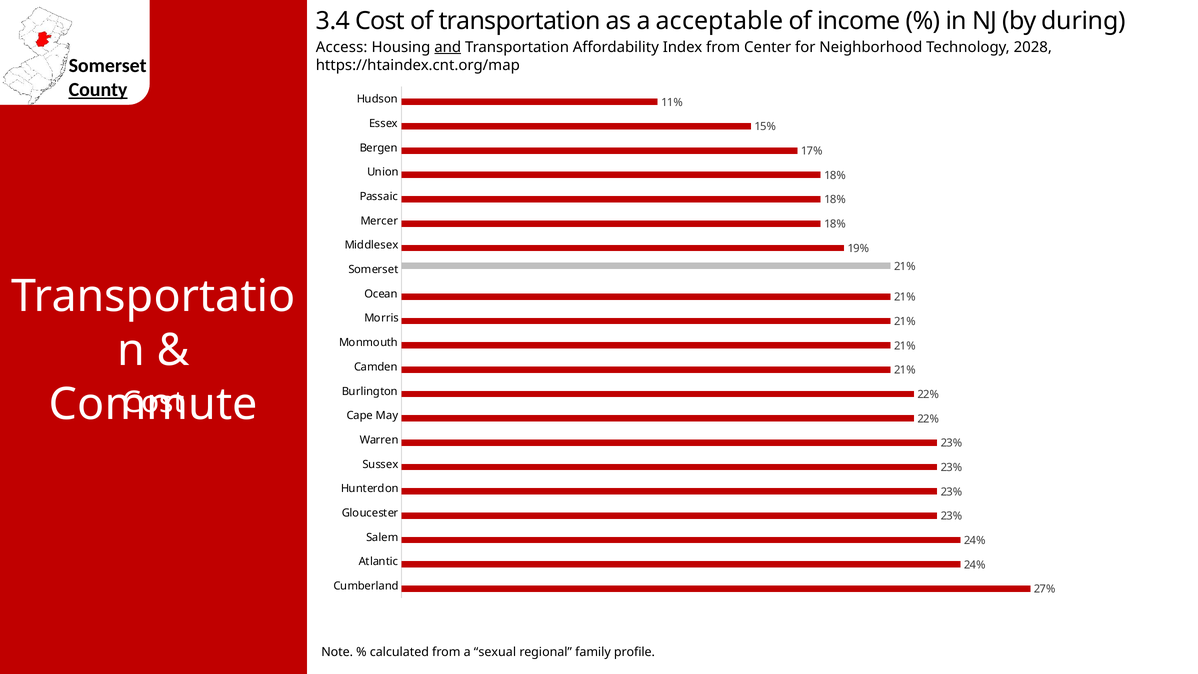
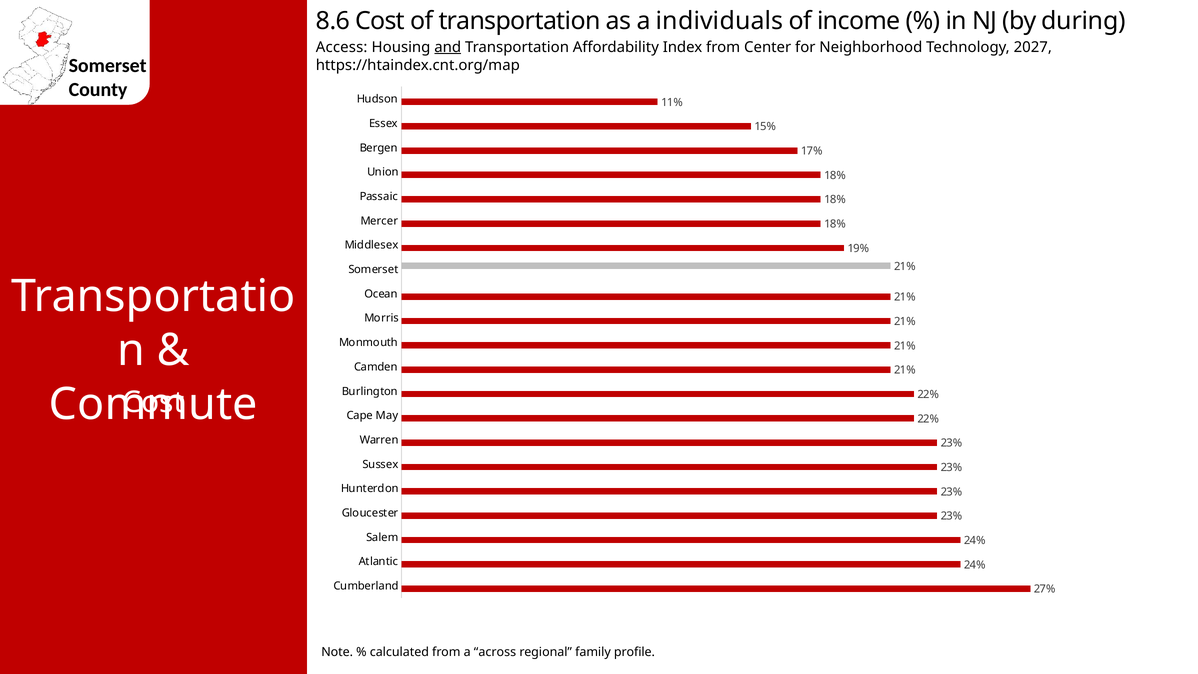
3.4: 3.4 -> 8.6
acceptable: acceptable -> individuals
2028: 2028 -> 2027
County underline: present -> none
sexual: sexual -> across
